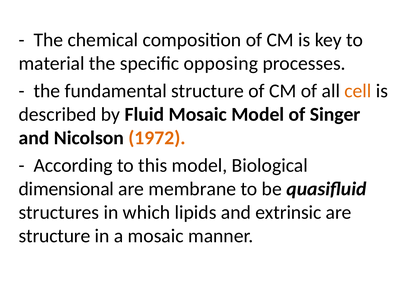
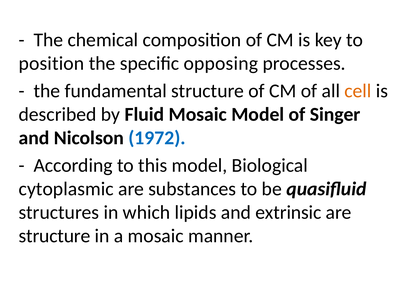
material: material -> position
1972 colour: orange -> blue
dimensional: dimensional -> cytoplasmic
membrane: membrane -> substances
